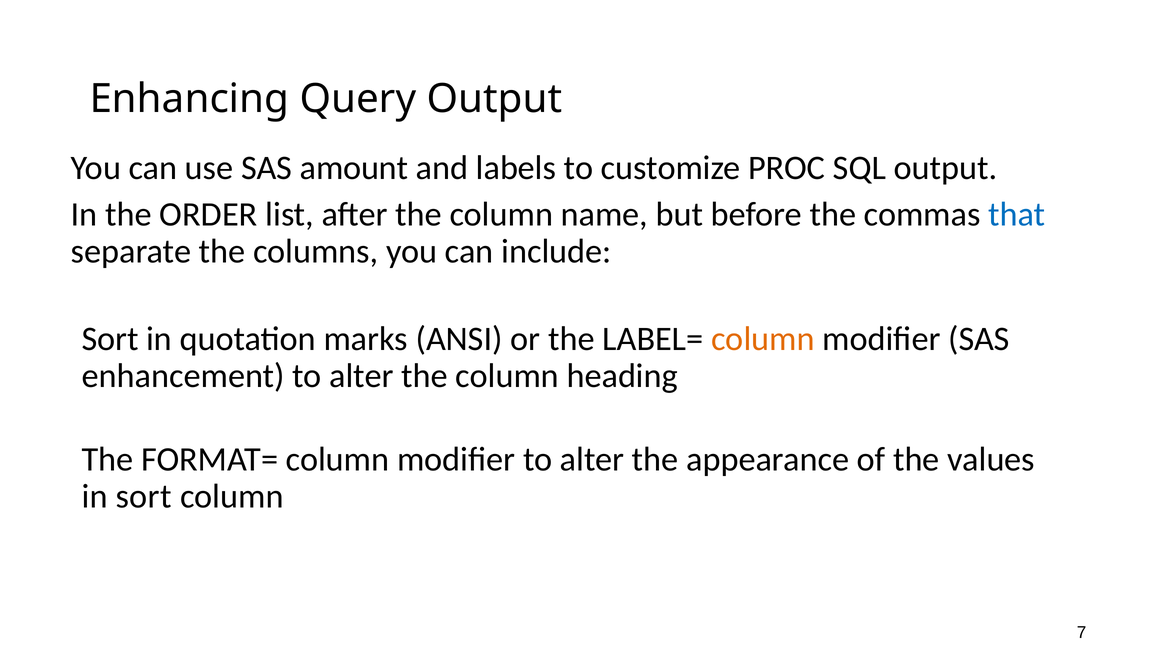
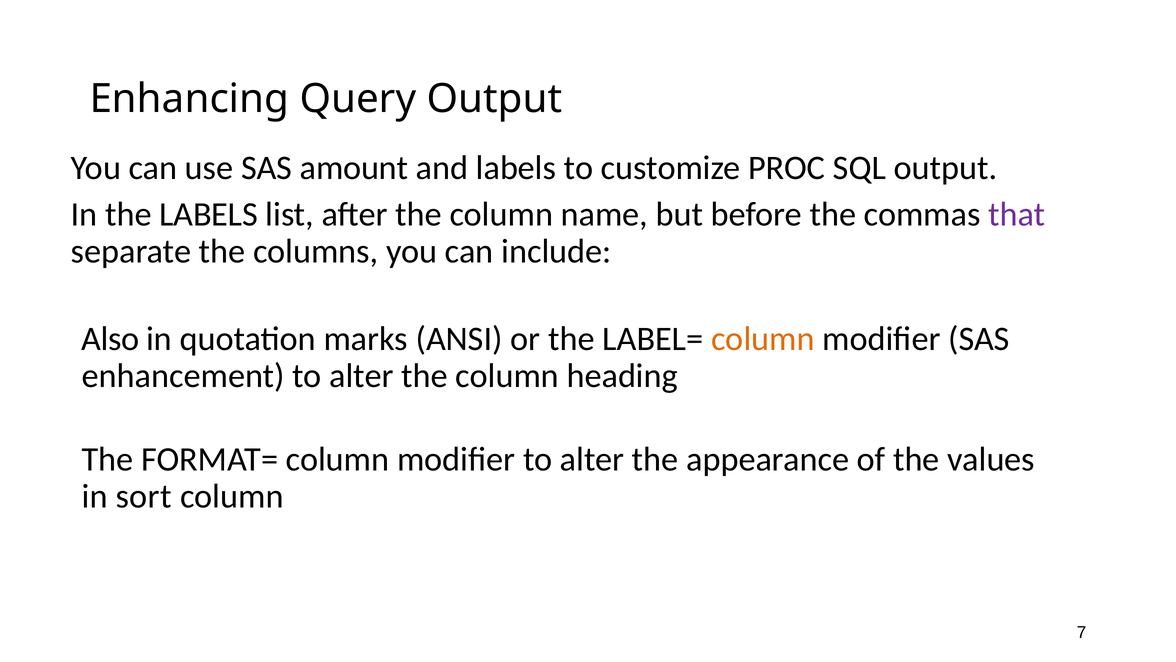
the ORDER: ORDER -> LABELS
that colour: blue -> purple
Sort at (110, 339): Sort -> Also
